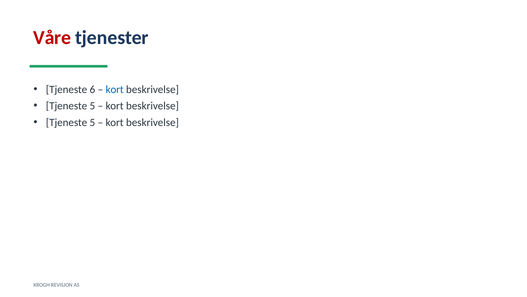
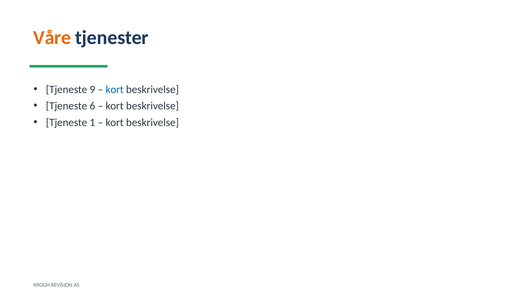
Våre colour: red -> orange
6: 6 -> 9
5 at (92, 106): 5 -> 6
5 at (92, 122): 5 -> 1
